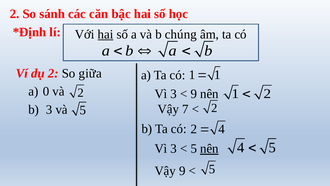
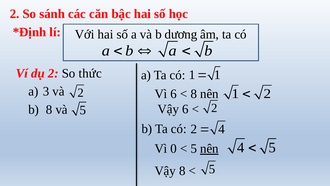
hai at (106, 34) underline: present -> none
chúng: chúng -> dương
giữa: giữa -> thức
0: 0 -> 3
3 at (174, 94): 3 -> 6
9 at (194, 94): 9 -> 8
Vậy 7: 7 -> 6
b 3: 3 -> 8
3 at (174, 148): 3 -> 0
Vậy 9: 9 -> 8
